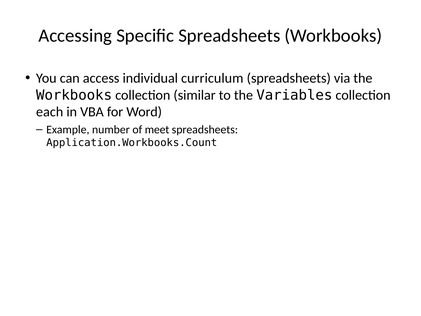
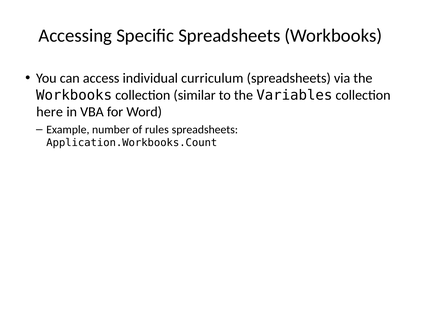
each: each -> here
meet: meet -> rules
